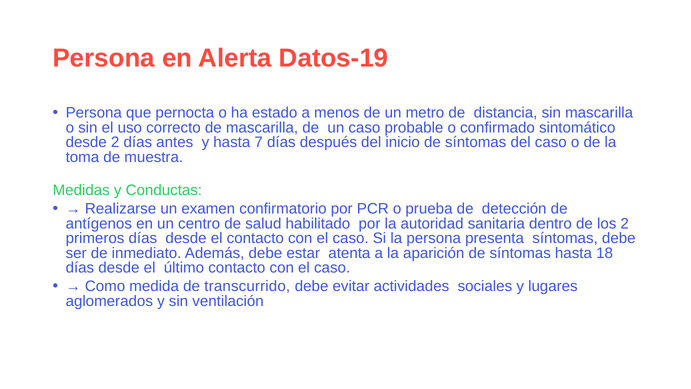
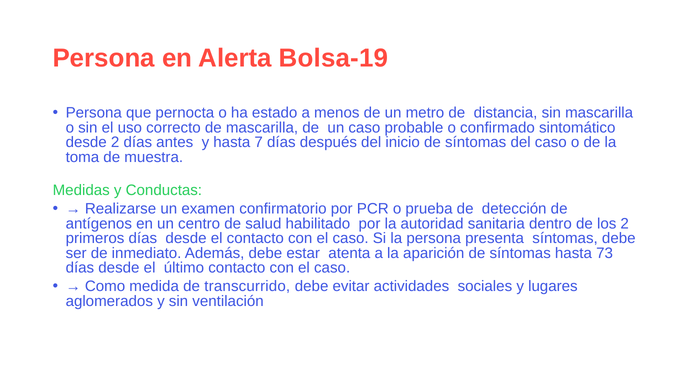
Datos-19: Datos-19 -> Bolsa-19
18: 18 -> 73
